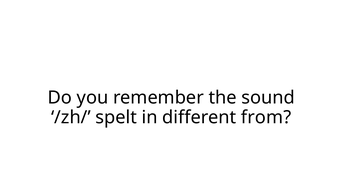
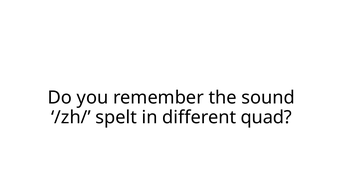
from: from -> quad
